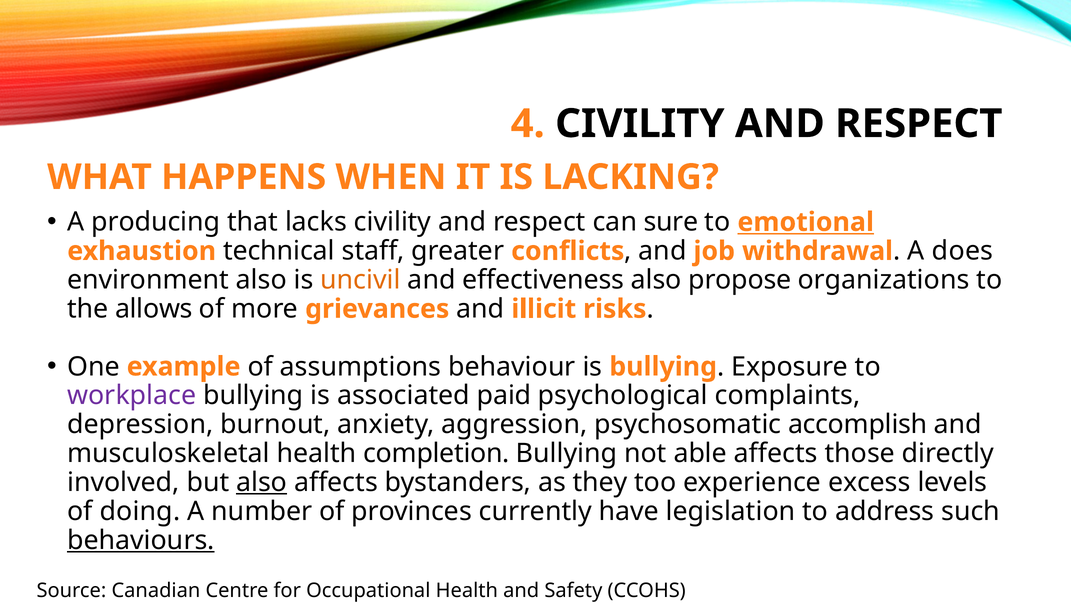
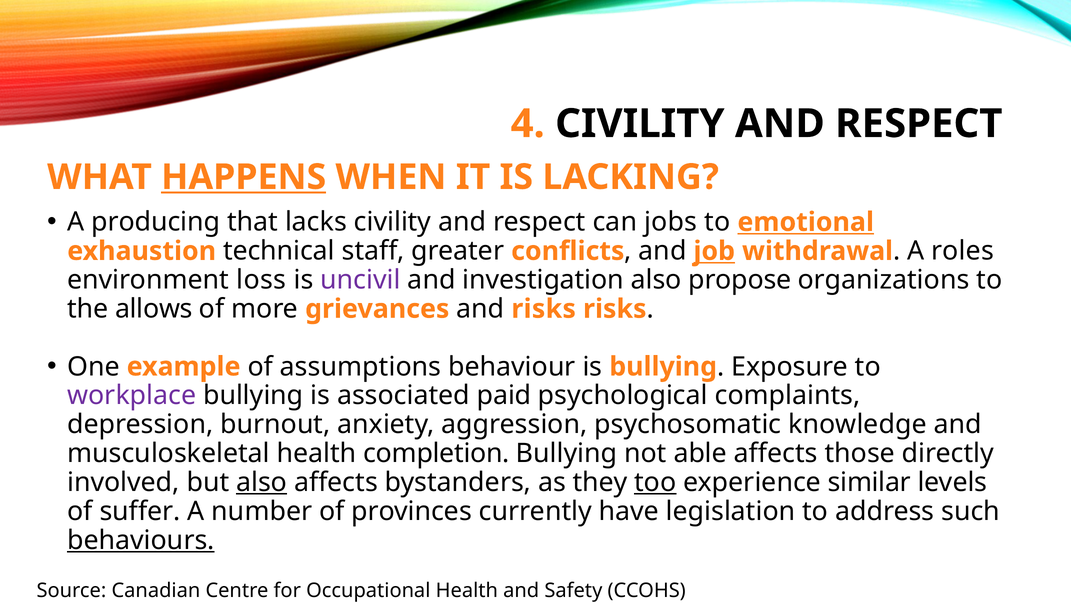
HAPPENS underline: none -> present
sure: sure -> jobs
job underline: none -> present
does: does -> roles
environment also: also -> loss
uncivil colour: orange -> purple
effectiveness: effectiveness -> investigation
and illicit: illicit -> risks
accomplish: accomplish -> knowledge
too underline: none -> present
excess: excess -> similar
doing: doing -> suffer
